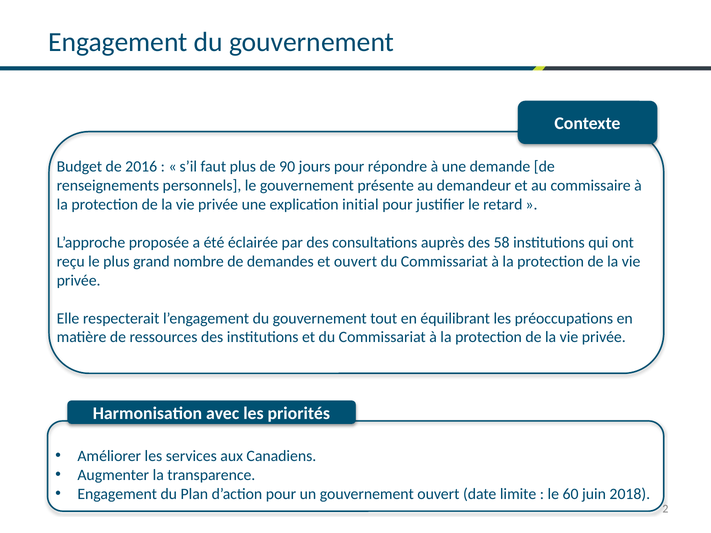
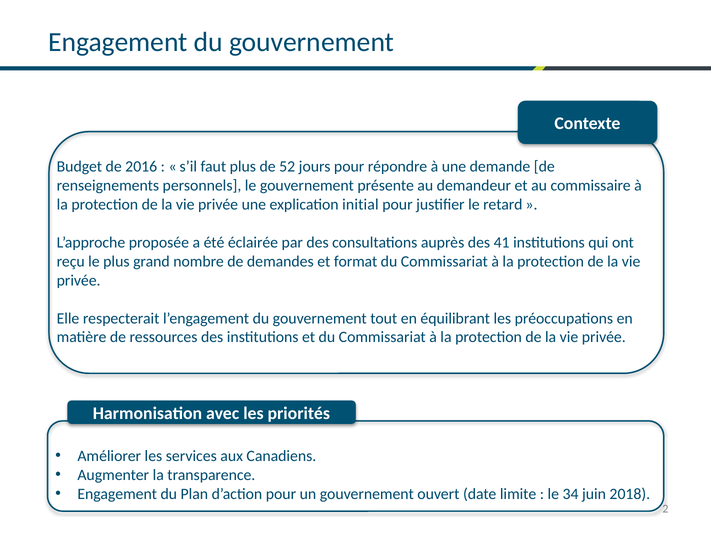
90: 90 -> 52
58: 58 -> 41
et ouvert: ouvert -> format
60: 60 -> 34
